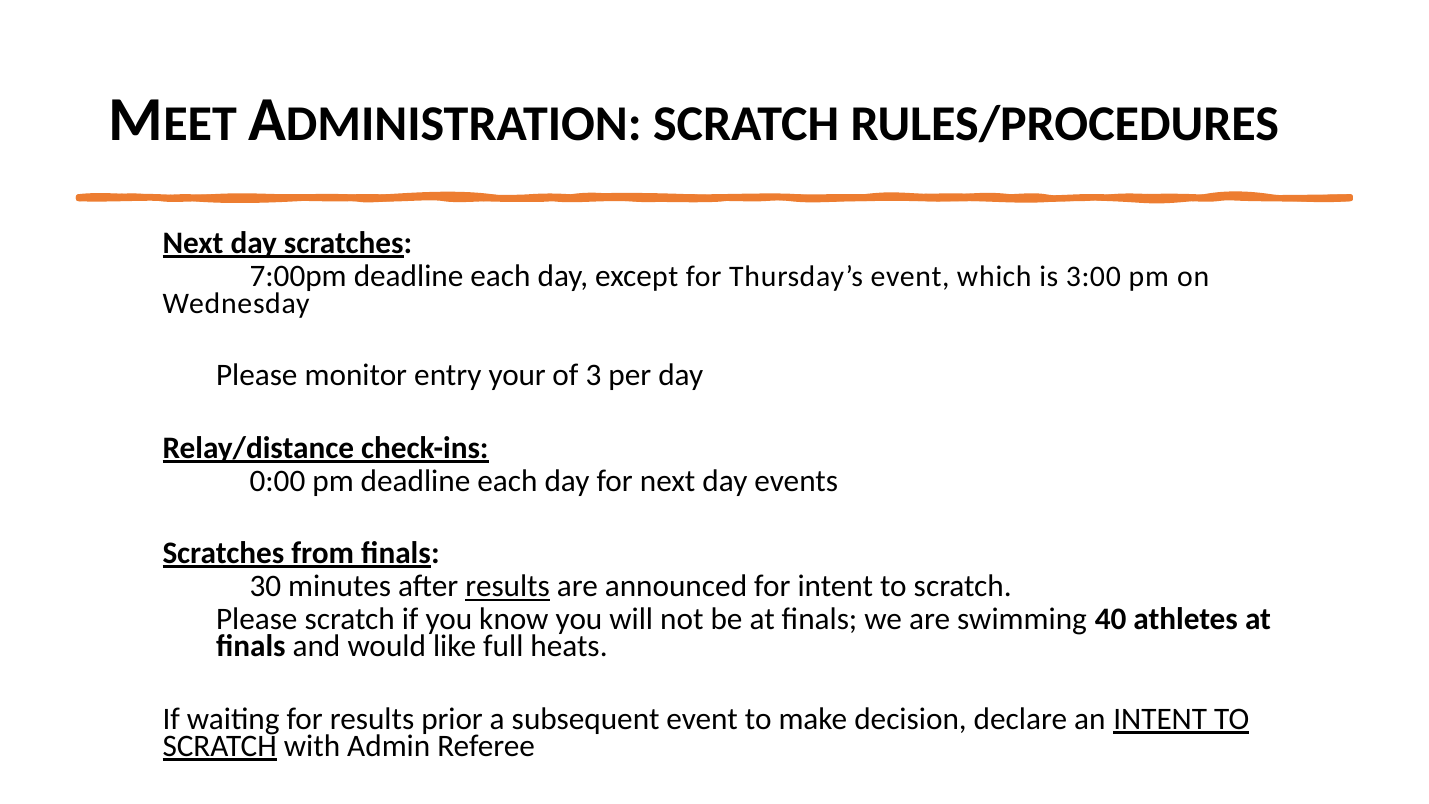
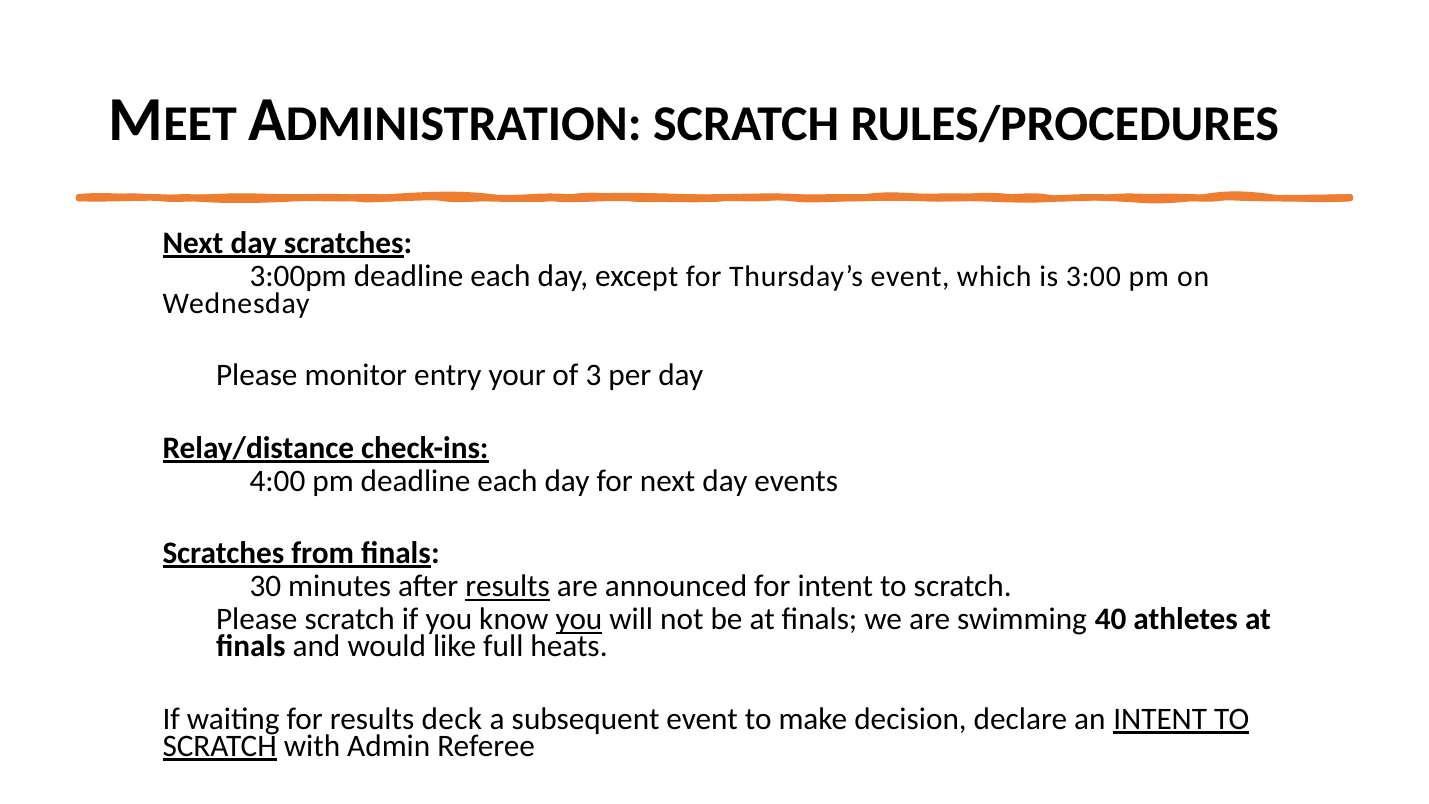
7:00pm: 7:00pm -> 3:00pm
0:00: 0:00 -> 4:00
you at (579, 619) underline: none -> present
prior: prior -> deck
